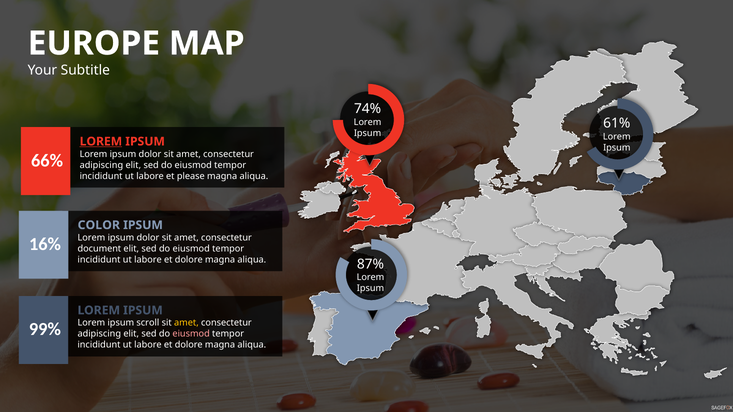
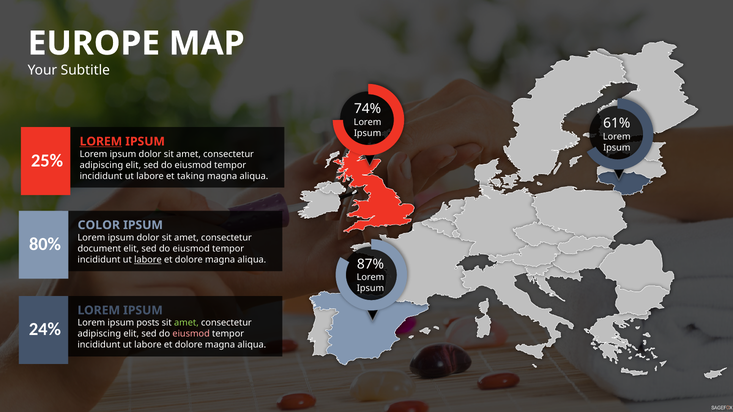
66%: 66% -> 25%
please: please -> taking
16%: 16% -> 80%
labore at (148, 260) underline: none -> present
scroll: scroll -> posts
amet at (186, 323) colour: yellow -> light green
99%: 99% -> 24%
